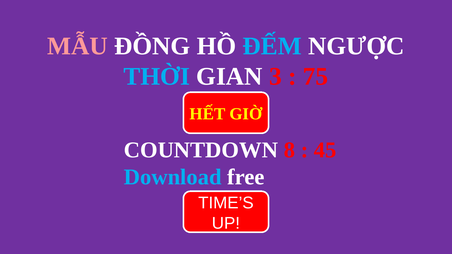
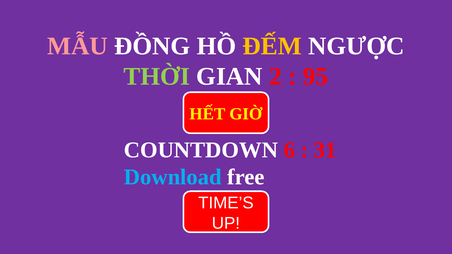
ĐẾM colour: light blue -> yellow
THỜI at (157, 77) colour: light blue -> light green
3: 3 -> 2
75: 75 -> 95
8: 8 -> 6
45: 45 -> 31
